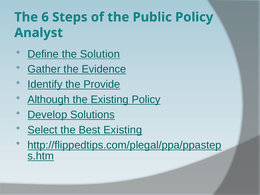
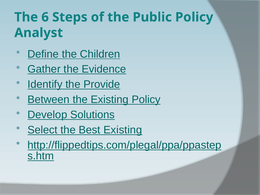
Solution: Solution -> Children
Although: Although -> Between
